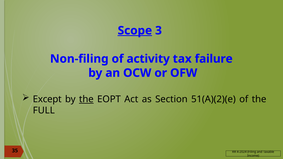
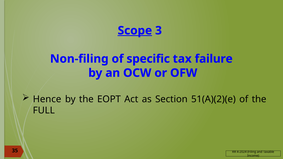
activity: activity -> specific
Except: Except -> Hence
the at (86, 99) underline: present -> none
